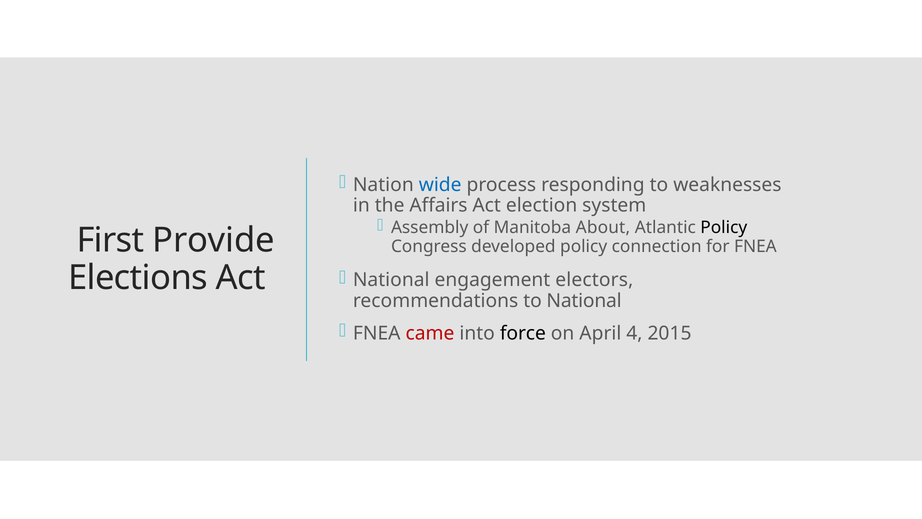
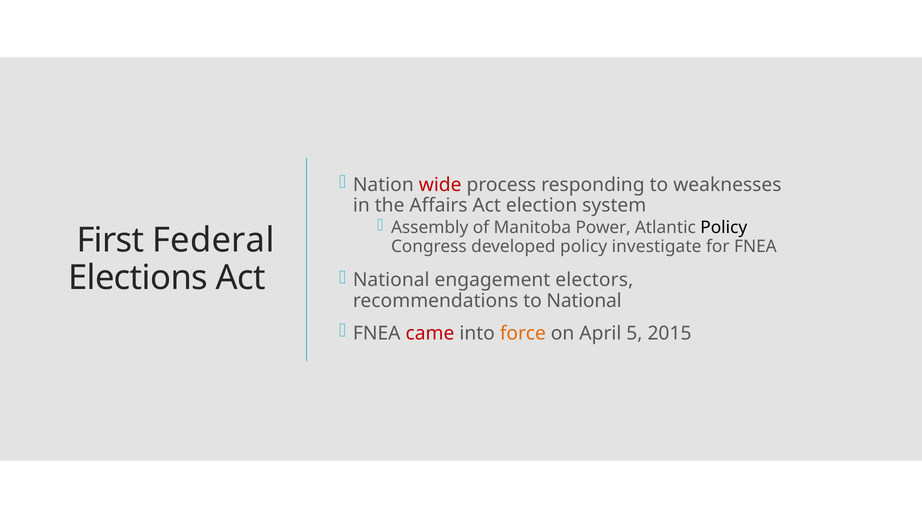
wide colour: blue -> red
About: About -> Power
Provide: Provide -> Federal
connection: connection -> investigate
force colour: black -> orange
4: 4 -> 5
